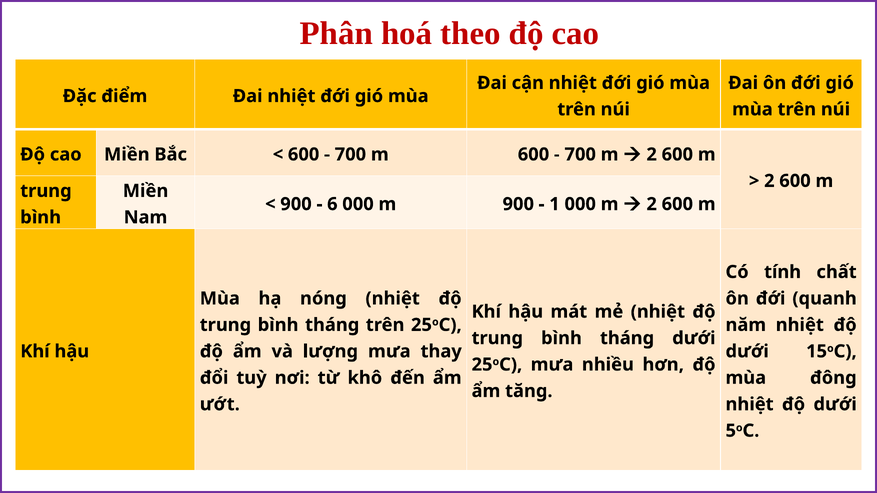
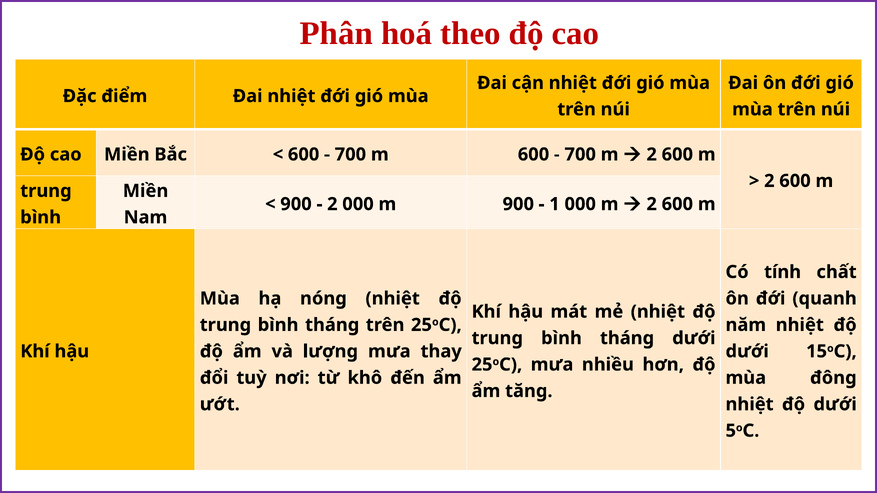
6 at (332, 204): 6 -> 2
